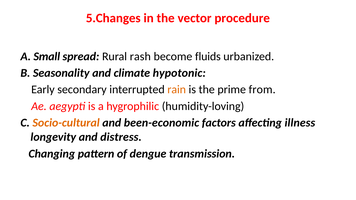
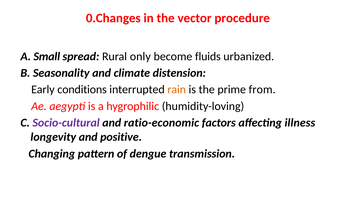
5.Changes: 5.Changes -> 0.Changes
rash: rash -> only
hypotonic: hypotonic -> distension
secondary: secondary -> conditions
Socio-cultural colour: orange -> purple
been-economic: been-economic -> ratio-economic
distress: distress -> positive
